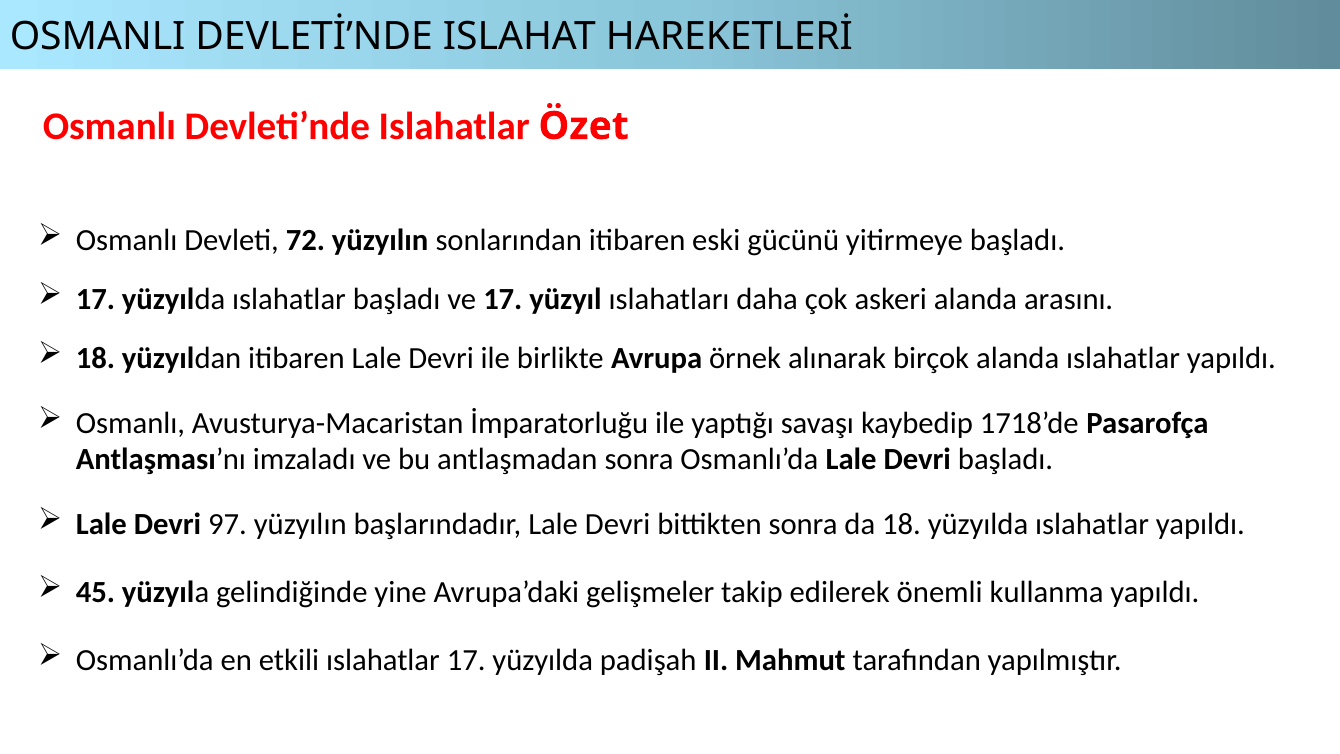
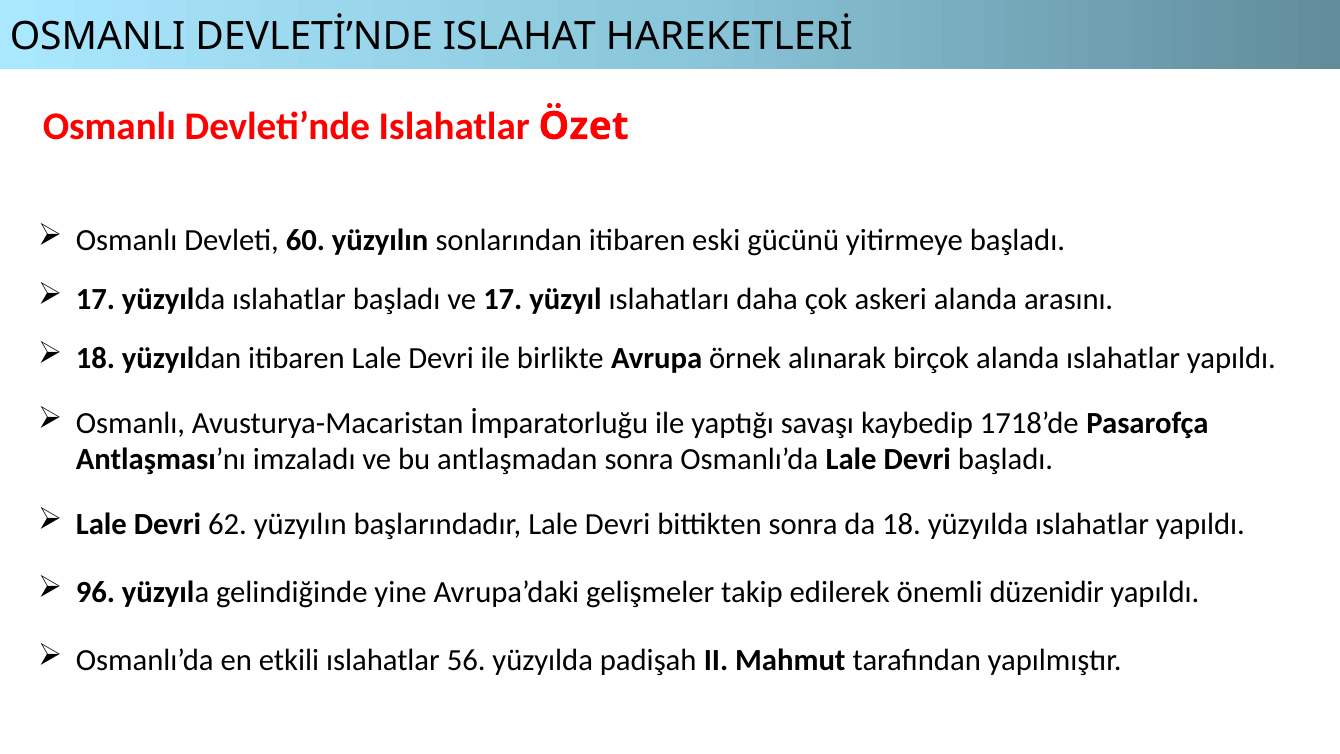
72: 72 -> 60
97: 97 -> 62
45: 45 -> 96
kullanma: kullanma -> düzenidir
ıslahatlar 17: 17 -> 56
